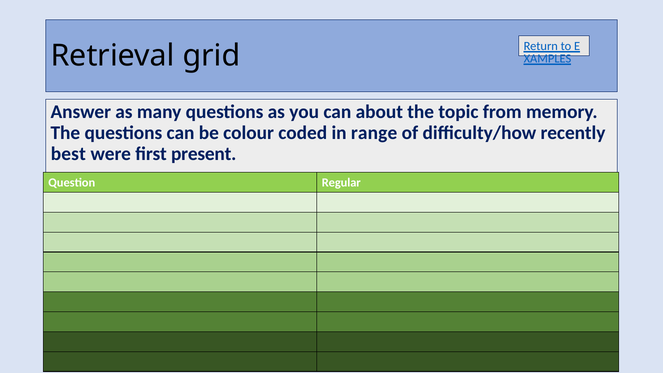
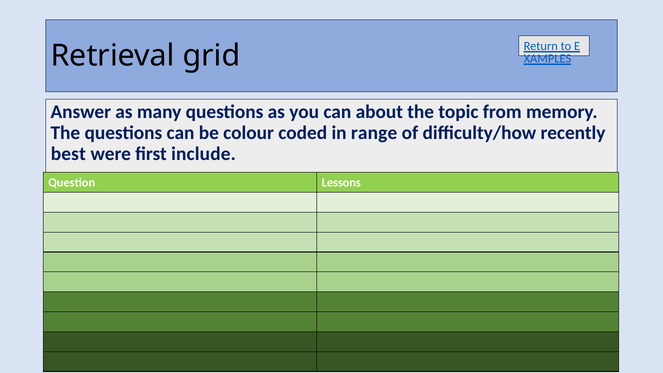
present: present -> include
Regular: Regular -> Lessons
